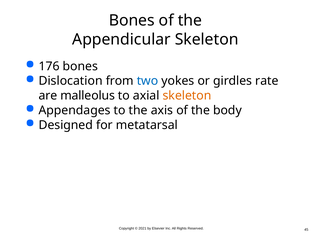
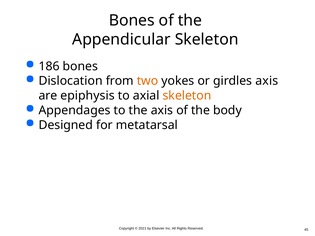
176: 176 -> 186
two colour: blue -> orange
girdles rate: rate -> axis
malleolus: malleolus -> epiphysis
